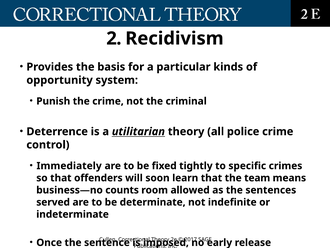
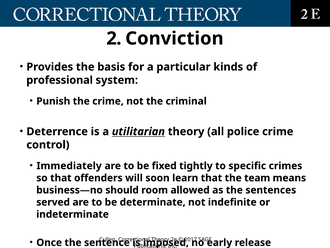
Recidivism: Recidivism -> Conviction
opportunity: opportunity -> professional
counts: counts -> should
